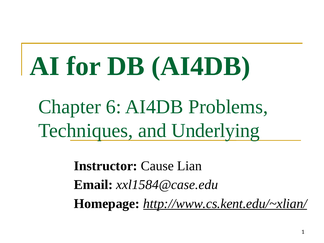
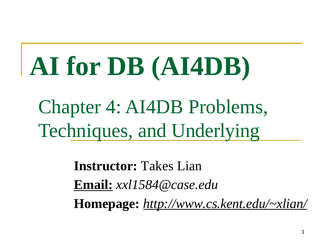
6: 6 -> 4
Cause: Cause -> Takes
Email underline: none -> present
